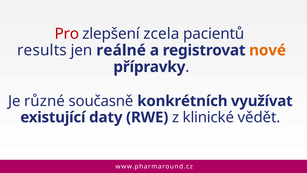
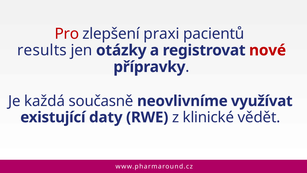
zcela: zcela -> praxi
reálné: reálné -> otázky
nové colour: orange -> red
různé: různé -> každá
konkrétních: konkrétních -> neovlivníme
